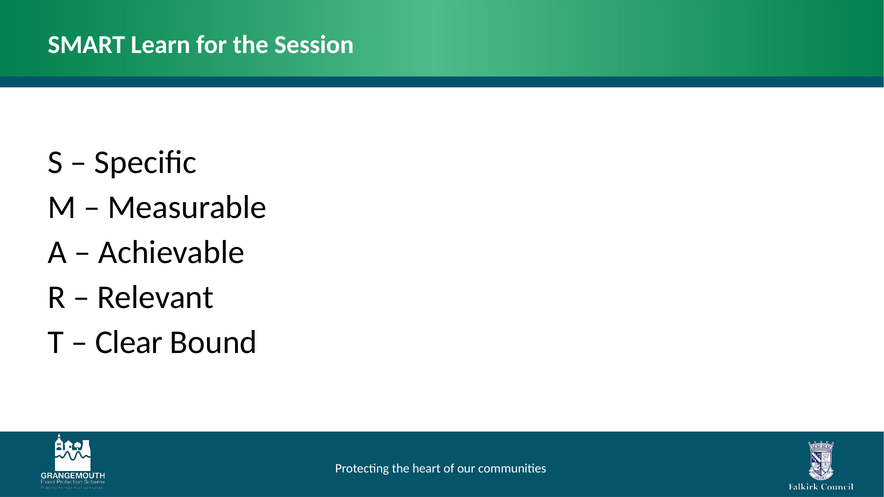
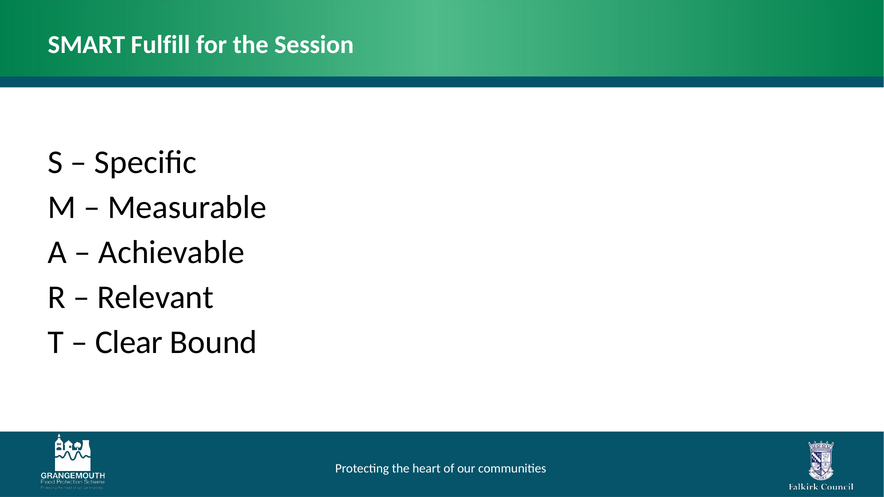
Learn: Learn -> Fulfill
